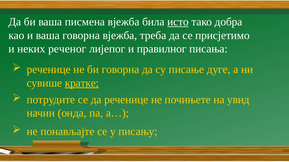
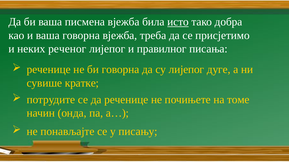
су писање: писање -> лијепог
кратке underline: present -> none
увид: увид -> томе
